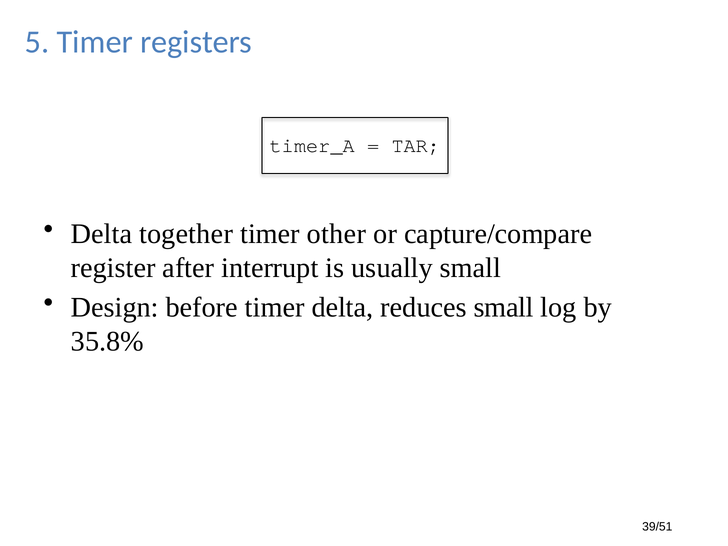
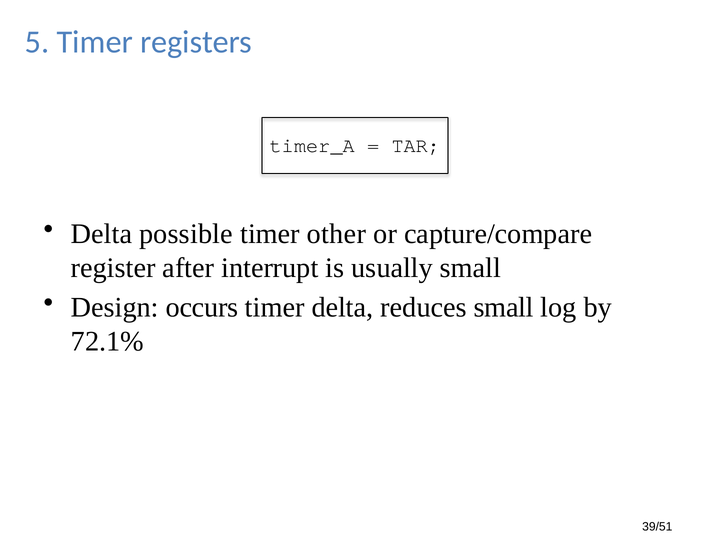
together: together -> possible
before: before -> occurs
35.8%: 35.8% -> 72.1%
